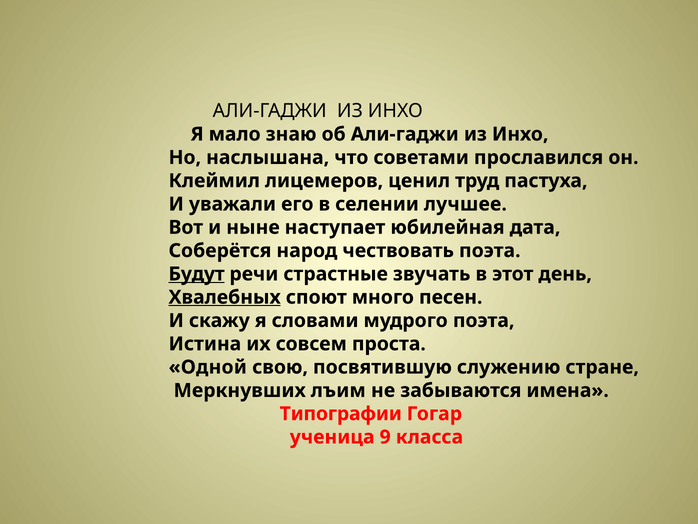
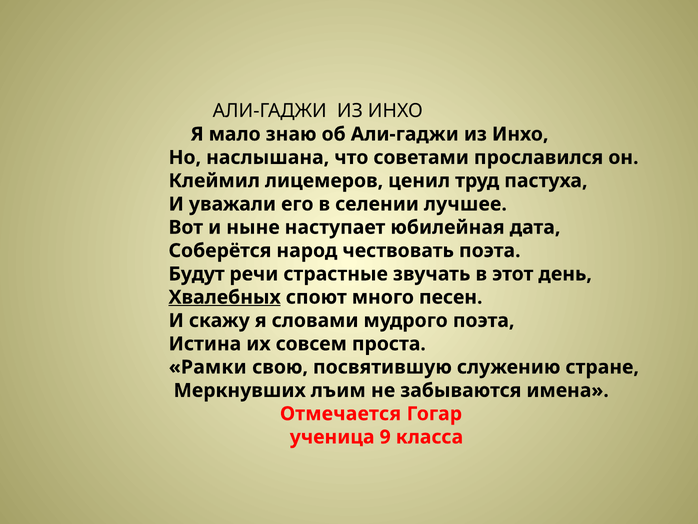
Будут underline: present -> none
Одной: Одной -> Рамки
Типографии: Типографии -> Отмечается
